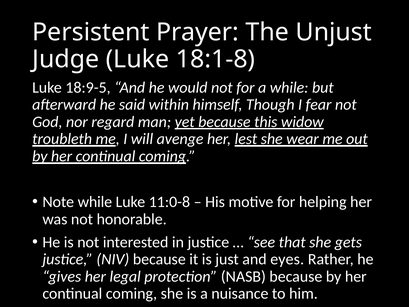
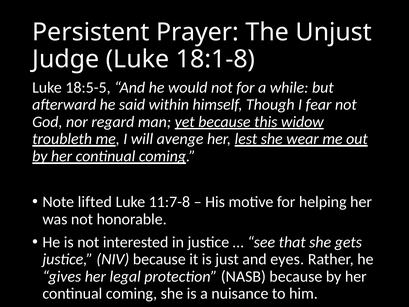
18:9-5: 18:9-5 -> 18:5-5
Note while: while -> lifted
11:0-8: 11:0-8 -> 11:7-8
